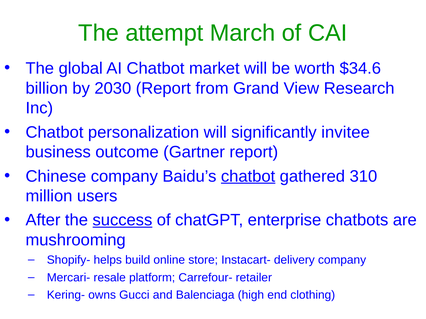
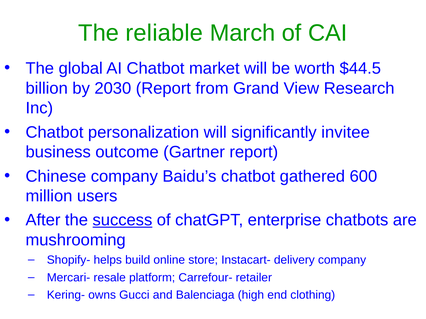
attempt: attempt -> reliable
$34.6: $34.6 -> $44.5
chatbot at (248, 176) underline: present -> none
310: 310 -> 600
